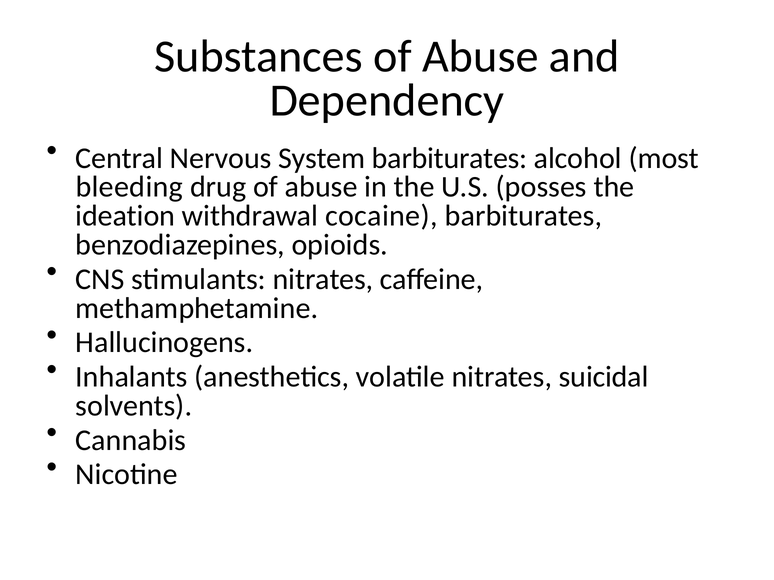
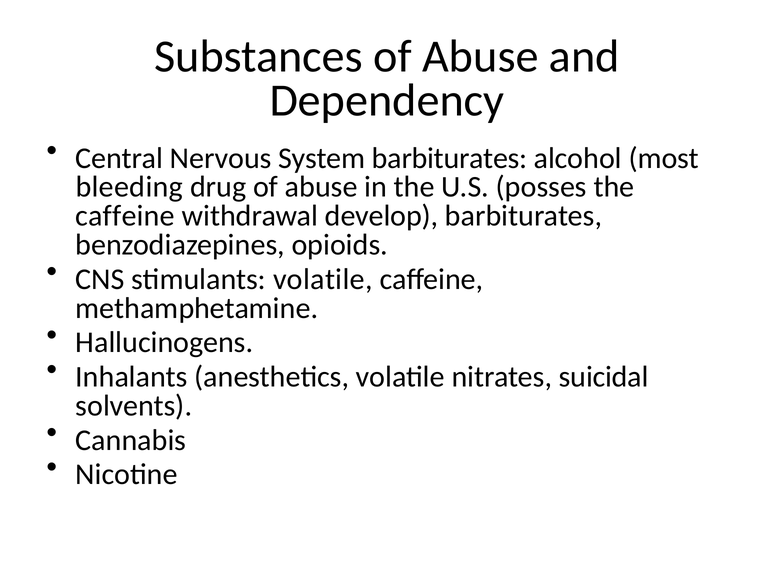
ideation at (125, 216): ideation -> caffeine
cocaine: cocaine -> develop
stimulants nitrates: nitrates -> volatile
